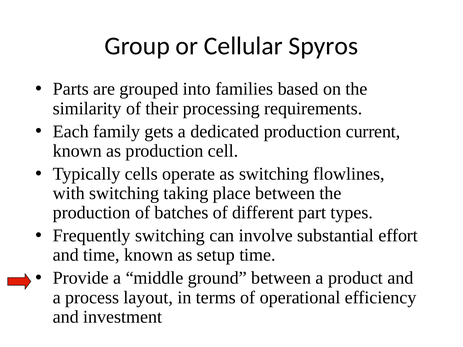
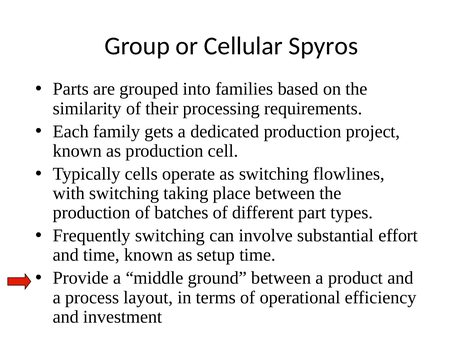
current: current -> project
